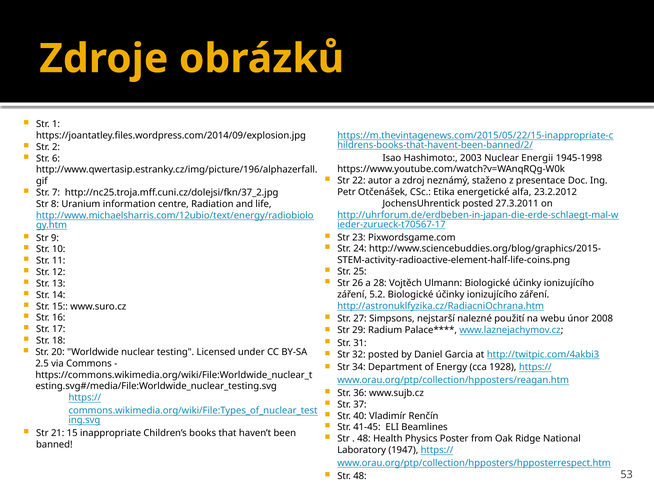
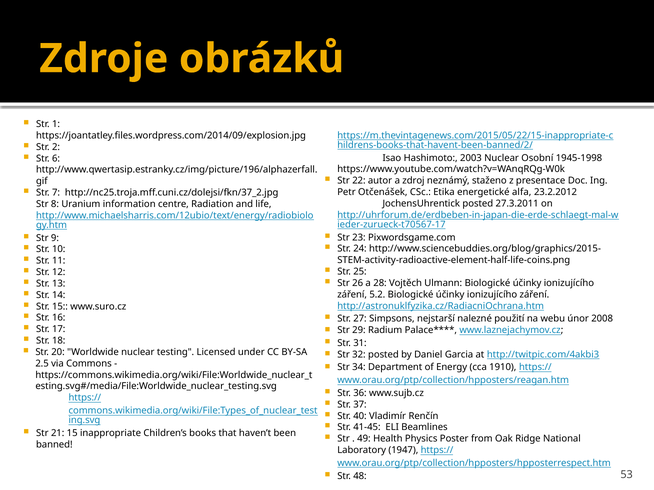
Energii: Energii -> Osobní
1928: 1928 -> 1910
48 at (364, 439): 48 -> 49
